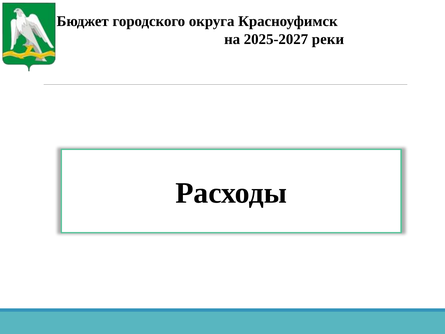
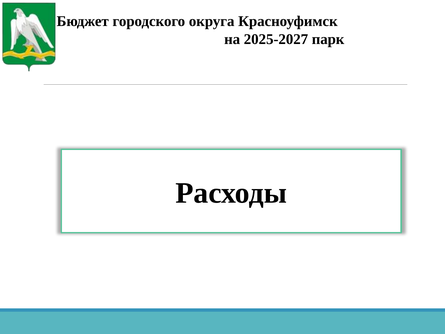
реки: реки -> парк
